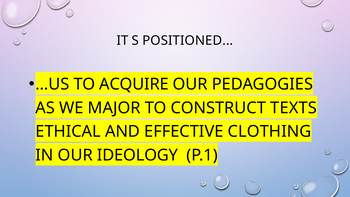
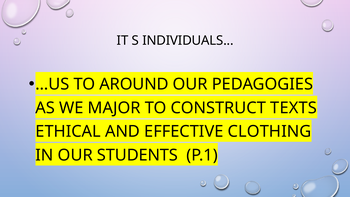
POSITIONED: POSITIONED -> INDIVIDUALS
ACQUIRE: ACQUIRE -> AROUND
IDEOLOGY: IDEOLOGY -> STUDENTS
